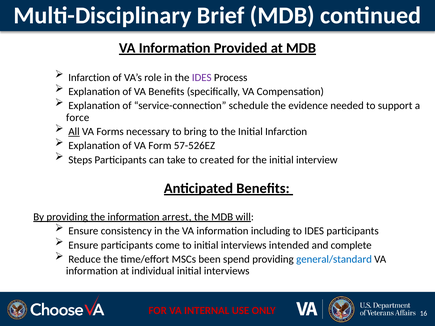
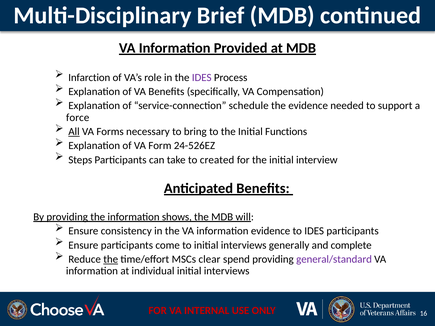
Initial Infarction: Infarction -> Functions
57-526EZ: 57-526EZ -> 24-526EZ
arrest: arrest -> shows
information including: including -> evidence
intended: intended -> generally
the at (111, 259) underline: none -> present
been: been -> clear
general/standard colour: blue -> purple
